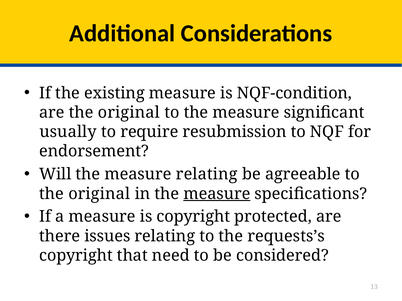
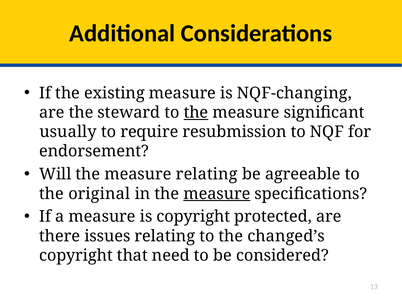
NQF-condition: NQF-condition -> NQF-changing
are the original: original -> steward
the at (196, 113) underline: none -> present
requests’s: requests’s -> changed’s
